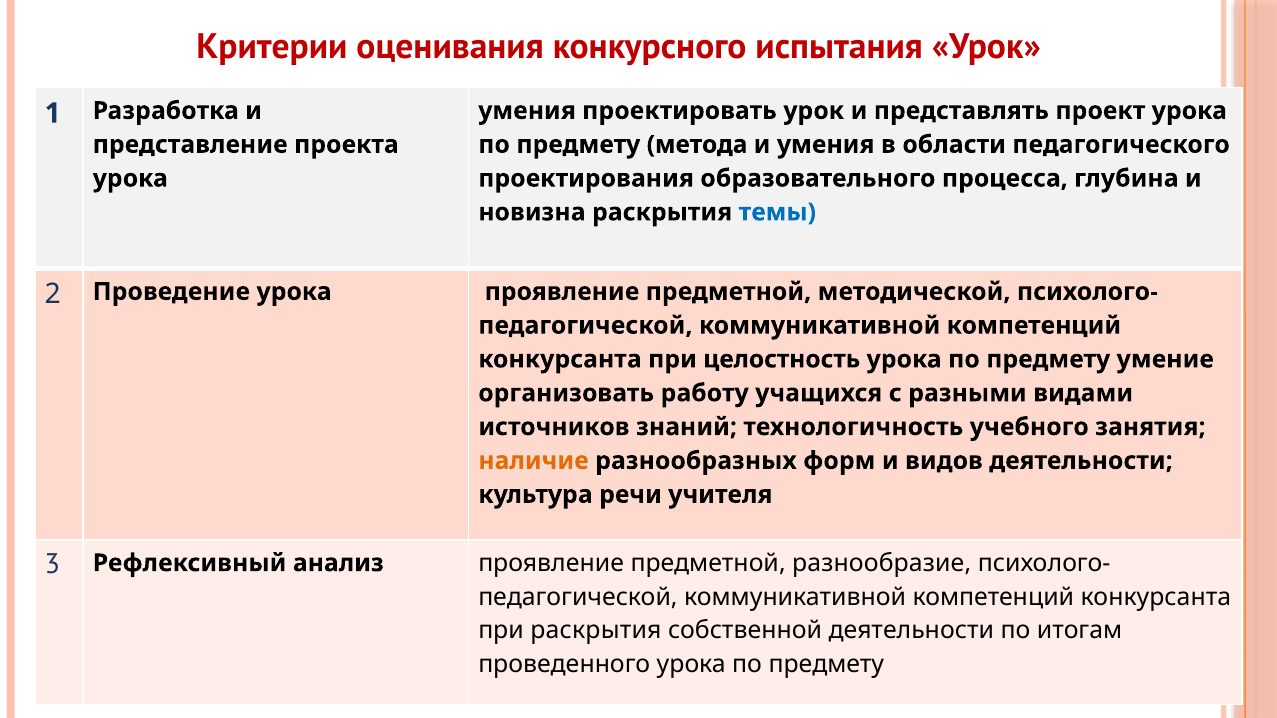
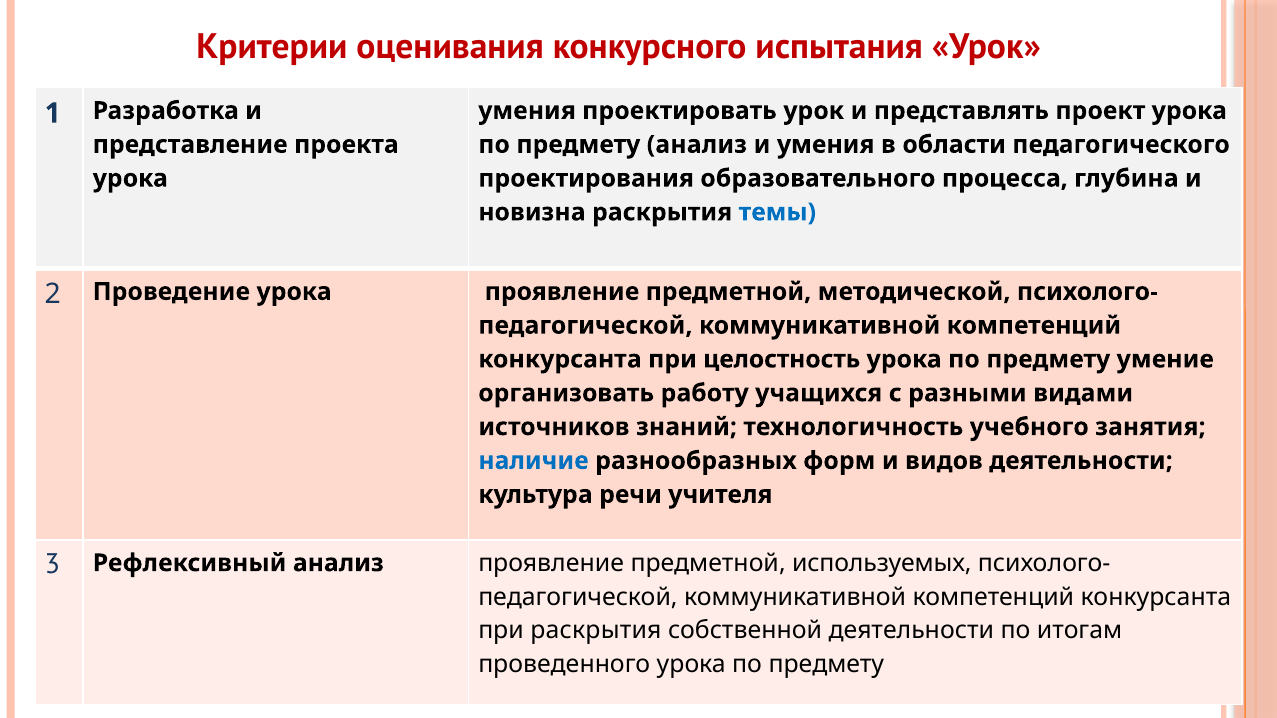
предмету метода: метода -> анализ
наличие colour: orange -> blue
разнообразие: разнообразие -> используемых
